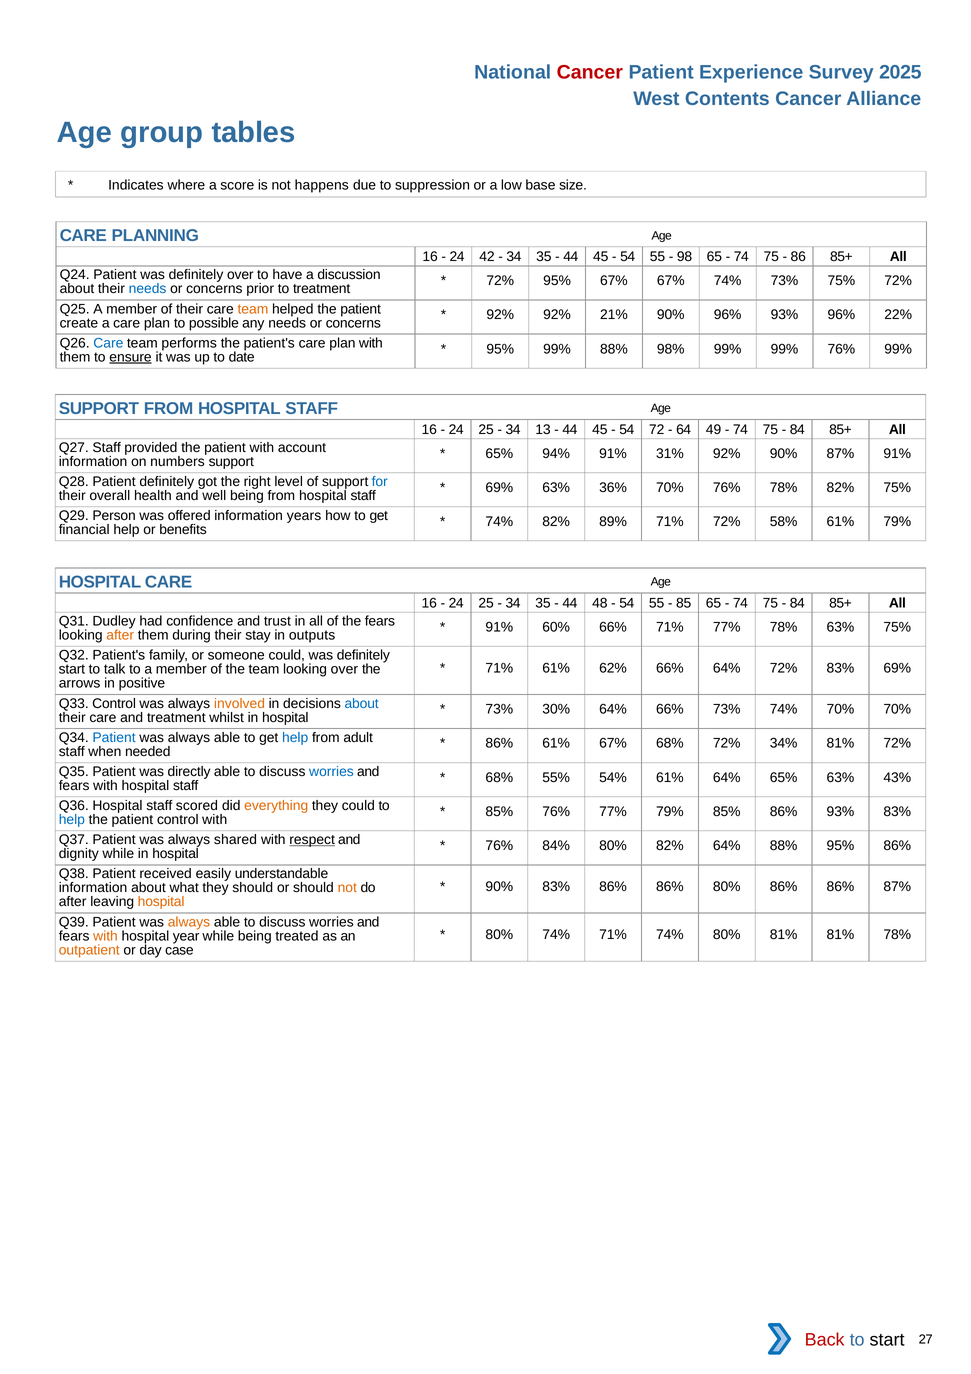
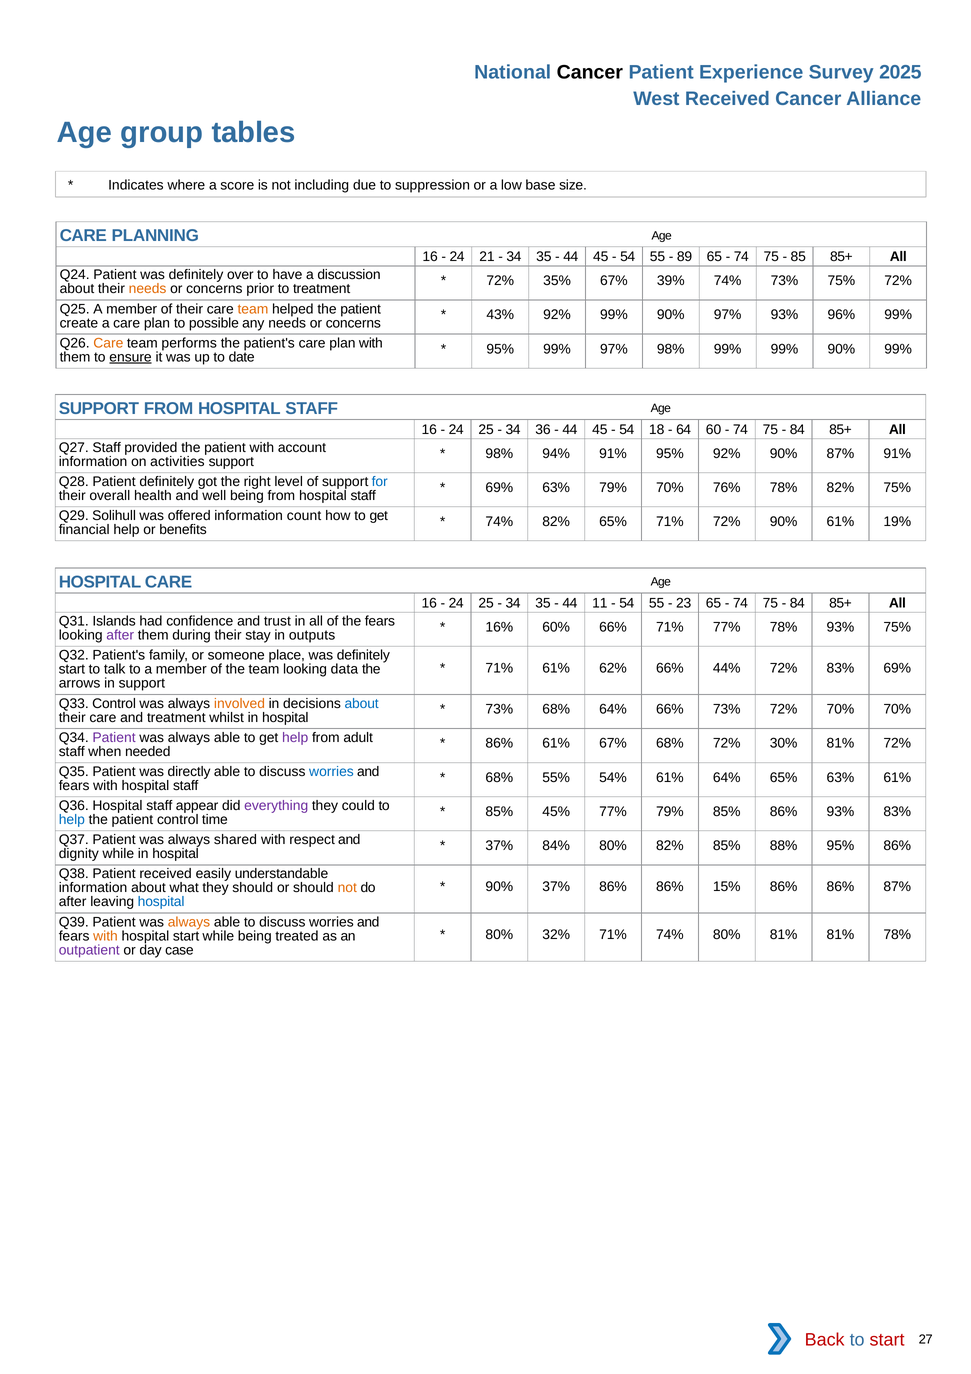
Cancer at (590, 72) colour: red -> black
West Contents: Contents -> Received
happens: happens -> including
42: 42 -> 21
98: 98 -> 89
86: 86 -> 85
72% 95%: 95% -> 35%
67% 67%: 67% -> 39%
needs at (148, 289) colour: blue -> orange
92% at (500, 315): 92% -> 43%
92% 21%: 21% -> 99%
90% 96%: 96% -> 97%
96% 22%: 22% -> 99%
Care at (108, 343) colour: blue -> orange
99% 88%: 88% -> 97%
99% 99% 76%: 76% -> 90%
13: 13 -> 36
72: 72 -> 18
49: 49 -> 60
65% at (499, 454): 65% -> 98%
91% 31%: 31% -> 95%
numbers: numbers -> activities
63% 36%: 36% -> 79%
Person: Person -> Solihull
years: years -> count
82% 89%: 89% -> 65%
72% 58%: 58% -> 90%
61% 79%: 79% -> 19%
48: 48 -> 11
85: 85 -> 23
Dudley: Dudley -> Islands
91% at (499, 627): 91% -> 16%
78% 63%: 63% -> 93%
after at (120, 635) colour: orange -> purple
someone could: could -> place
66% 64%: 64% -> 44%
looking over: over -> data
in positive: positive -> support
73% 30%: 30% -> 68%
73% 74%: 74% -> 72%
Patient at (114, 738) colour: blue -> purple
help at (295, 738) colour: blue -> purple
34%: 34% -> 30%
63% 43%: 43% -> 61%
scored: scored -> appear
everything colour: orange -> purple
85% 76%: 76% -> 45%
control with: with -> time
respect underline: present -> none
76% at (499, 846): 76% -> 37%
82% 64%: 64% -> 85%
90% 83%: 83% -> 37%
86% 80%: 80% -> 15%
hospital at (161, 902) colour: orange -> blue
80% 74%: 74% -> 32%
hospital year: year -> start
outpatient colour: orange -> purple
start at (887, 1340) colour: black -> red
